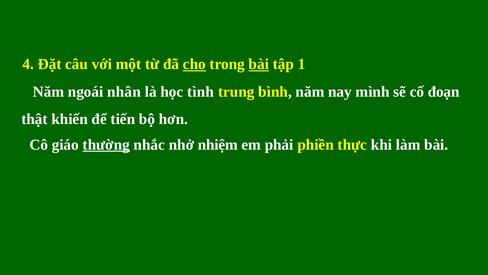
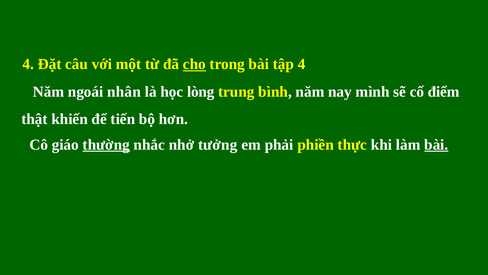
bài at (259, 64) underline: present -> none
tập 1: 1 -> 4
tình: tình -> lòng
đoạn: đoạn -> điểm
nhiệm: nhiệm -> tưởng
bài at (436, 144) underline: none -> present
